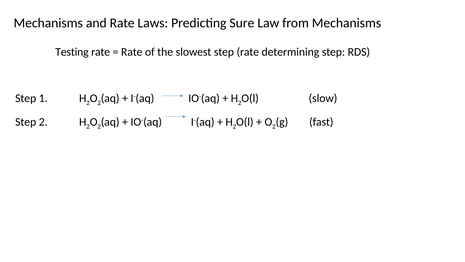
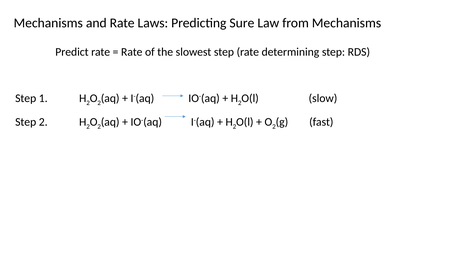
Testing: Testing -> Predict
